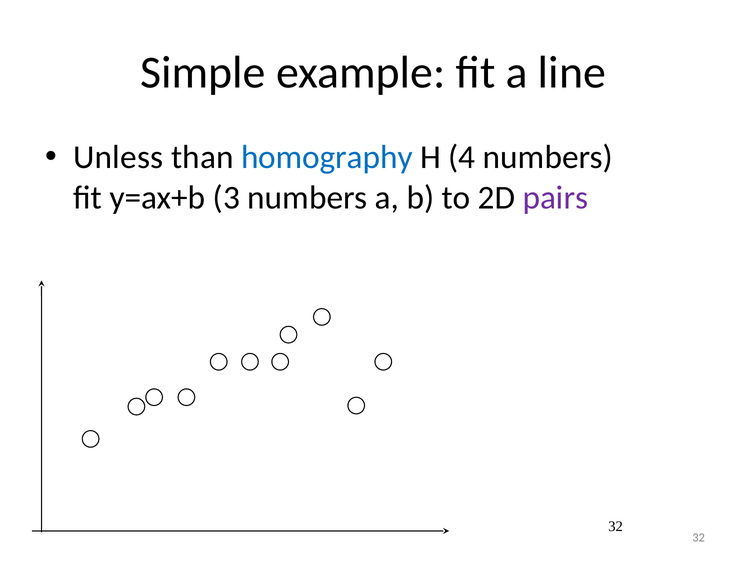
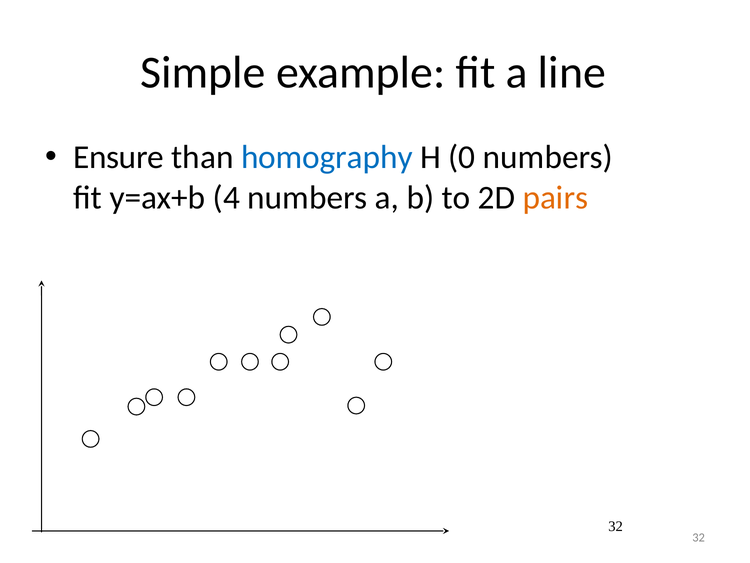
Unless: Unless -> Ensure
4: 4 -> 0
3: 3 -> 4
pairs colour: purple -> orange
